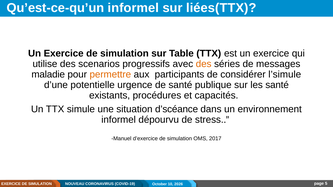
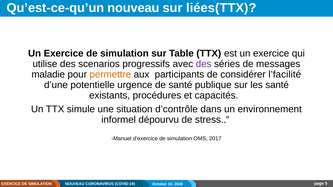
Qu’est-ce-qu’un informel: informel -> nouveau
des at (204, 64) colour: orange -> purple
l’simule: l’simule -> l’facilité
d’scéance: d’scéance -> d’contrôle
